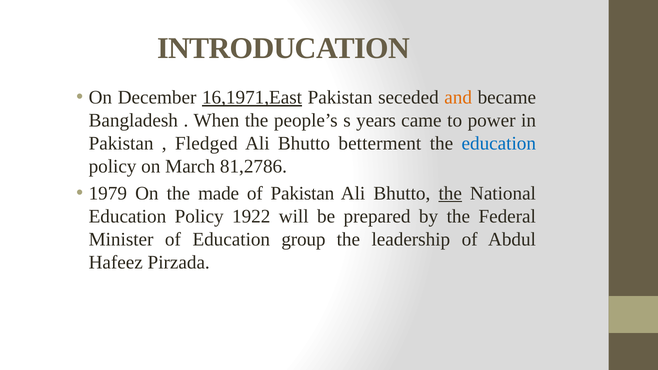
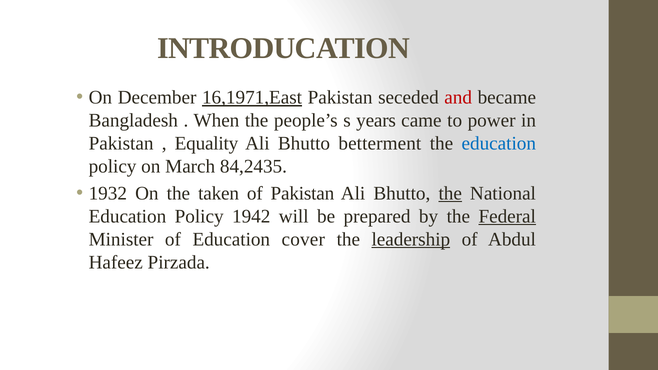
and colour: orange -> red
Fledged: Fledged -> Equality
81,2786: 81,2786 -> 84,2435
1979: 1979 -> 1932
made: made -> taken
1922: 1922 -> 1942
Federal underline: none -> present
group: group -> cover
leadership underline: none -> present
